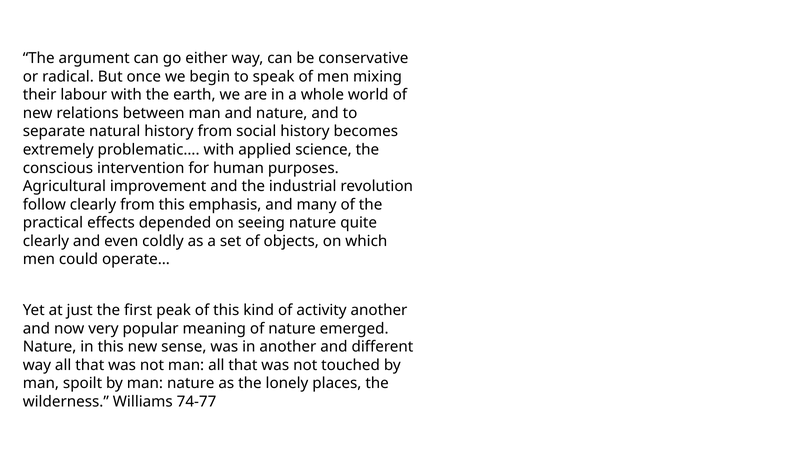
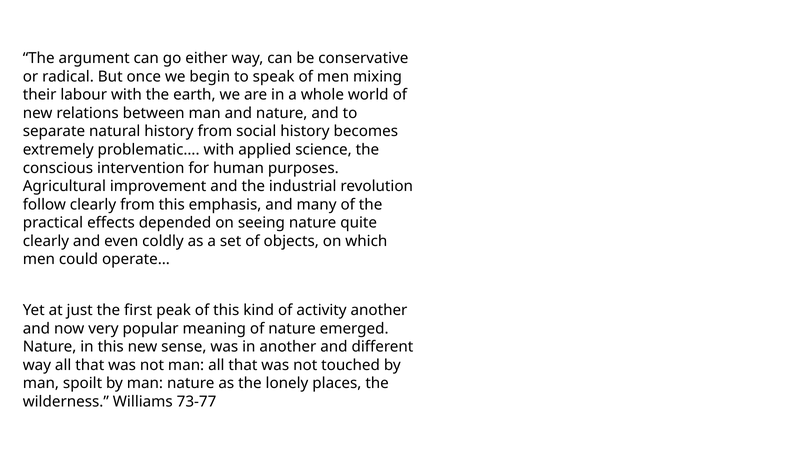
74-77: 74-77 -> 73-77
